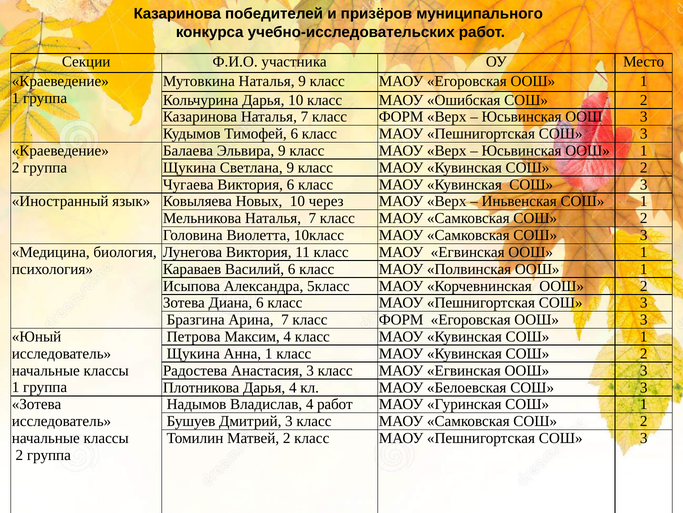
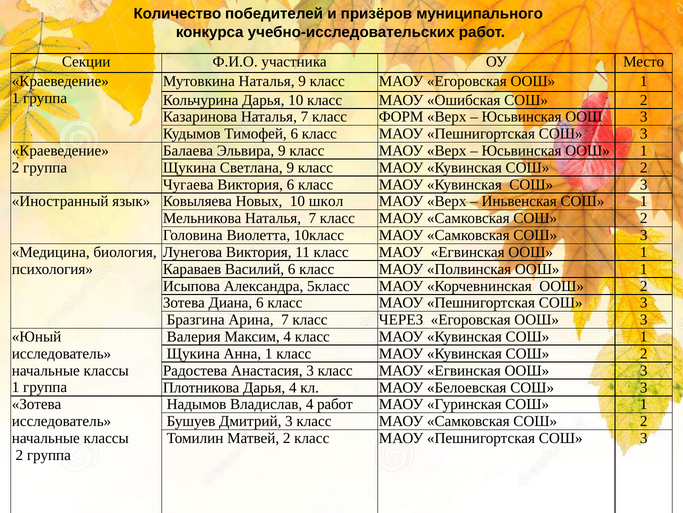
Казаринова at (177, 14): Казаринова -> Количество
через: через -> школ
Арина 7 класс ФОРМ: ФОРМ -> ЧЕРЕЗ
Петрова: Петрова -> Валерия
